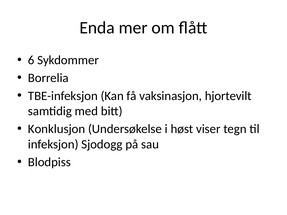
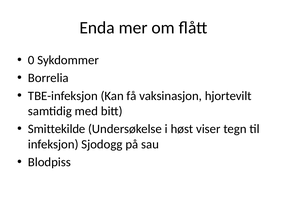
6: 6 -> 0
Konklusjon: Konklusjon -> Smittekilde
